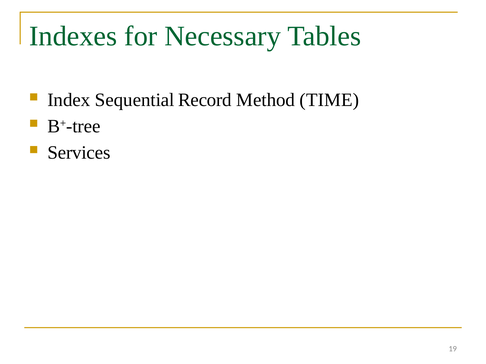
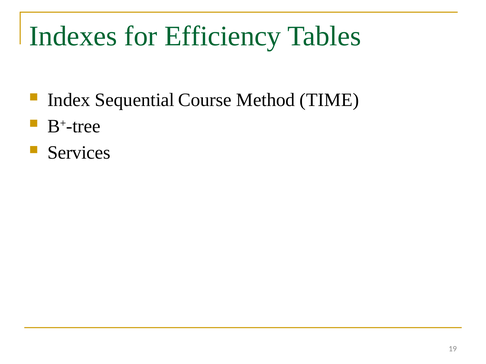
Necessary: Necessary -> Efficiency
Record: Record -> Course
